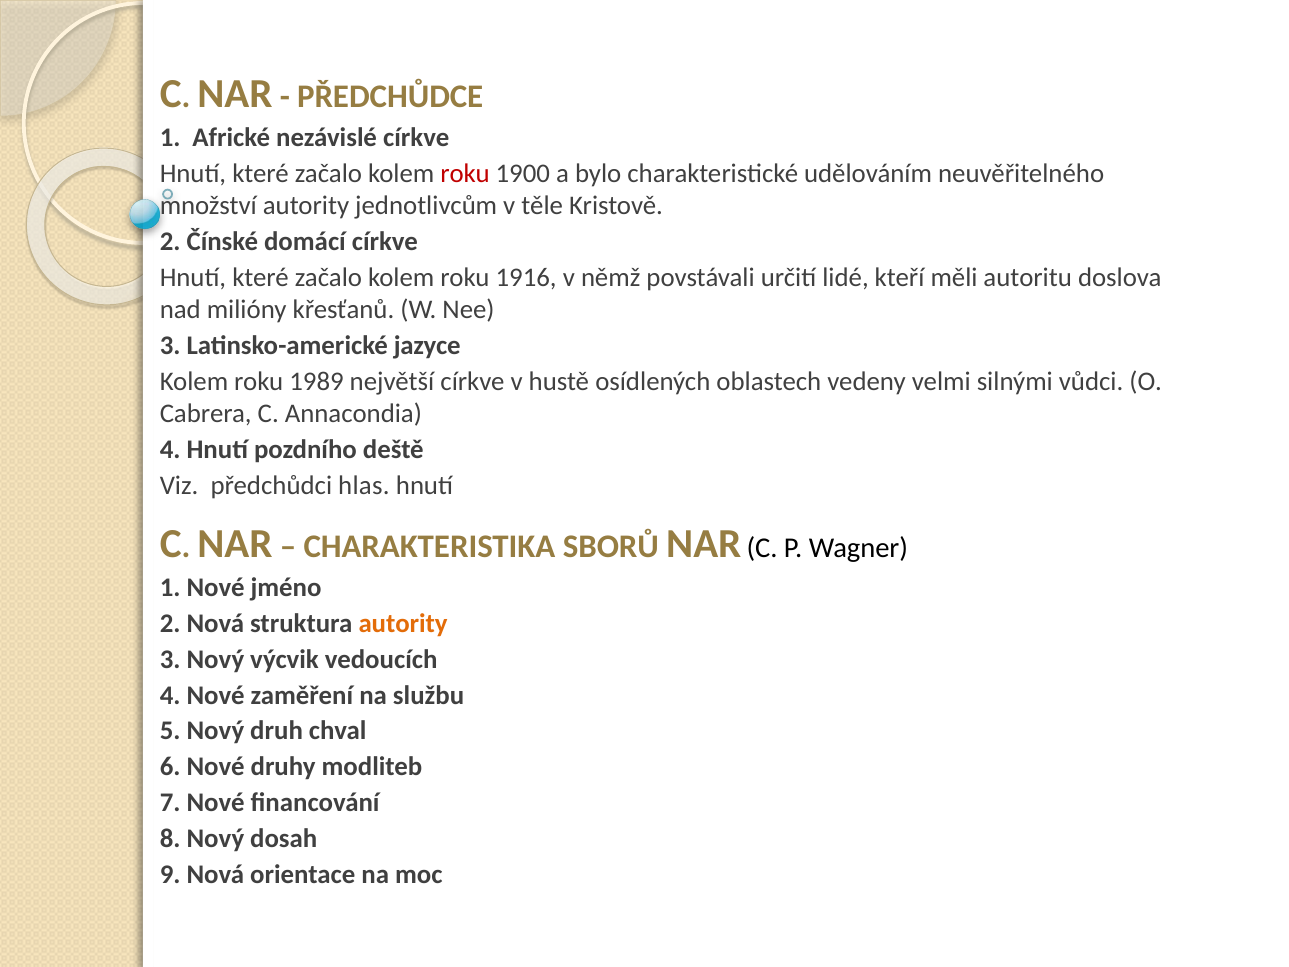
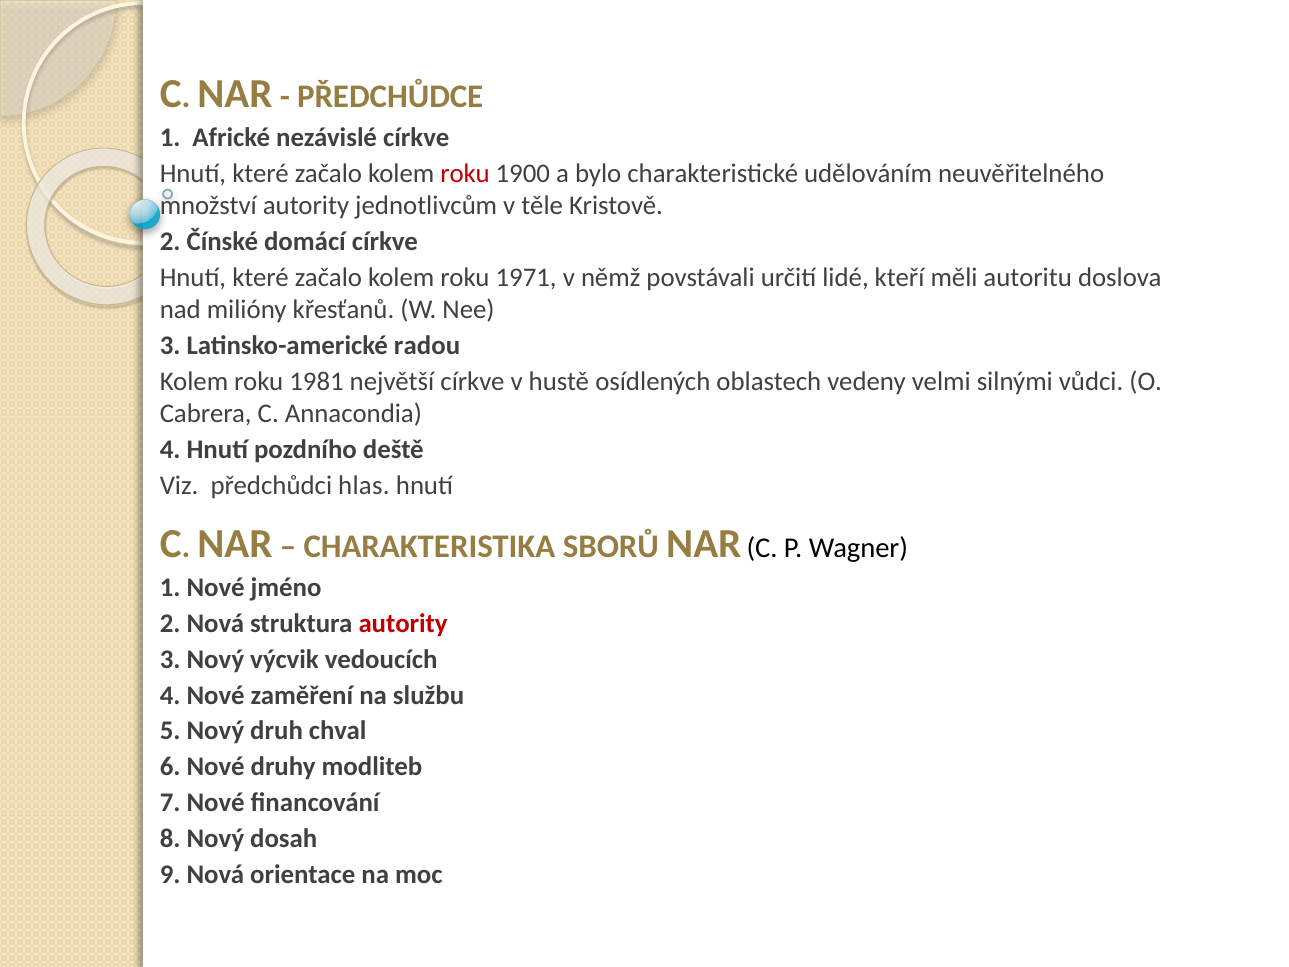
1916: 1916 -> 1971
jazyce: jazyce -> radou
1989: 1989 -> 1981
autority at (403, 623) colour: orange -> red
